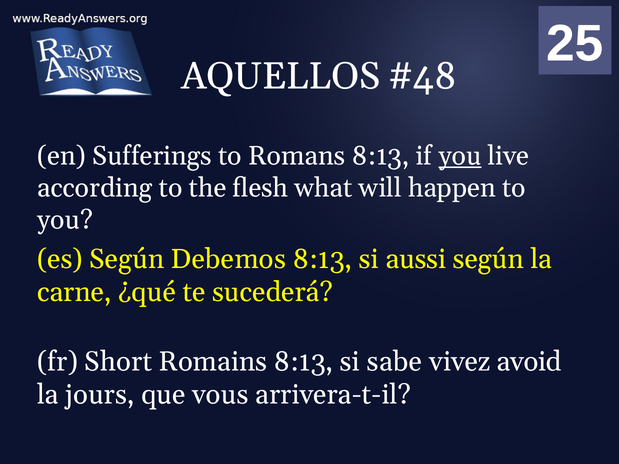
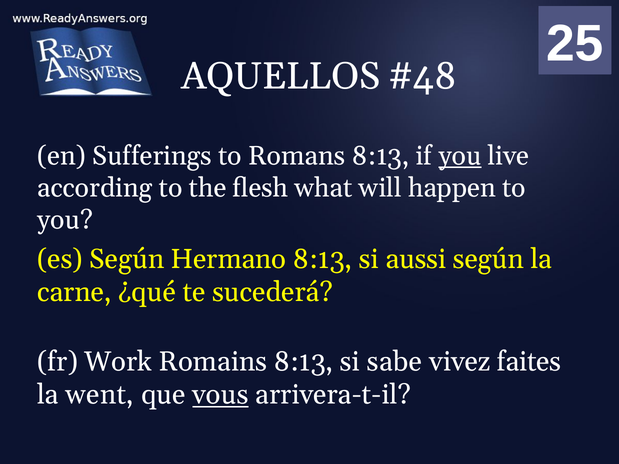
Debemos: Debemos -> Hermano
Short: Short -> Work
avoid: avoid -> faites
jours: jours -> went
vous underline: none -> present
